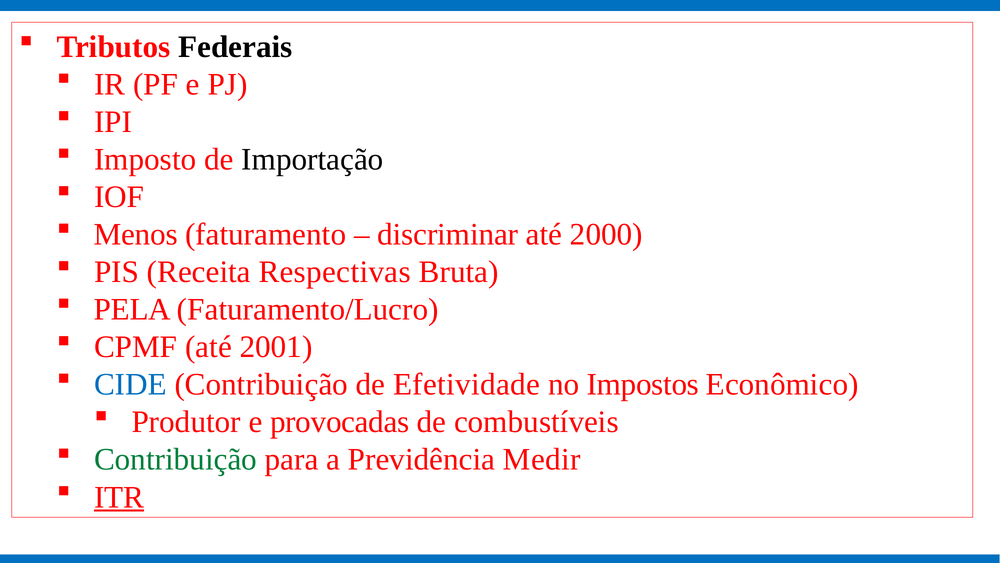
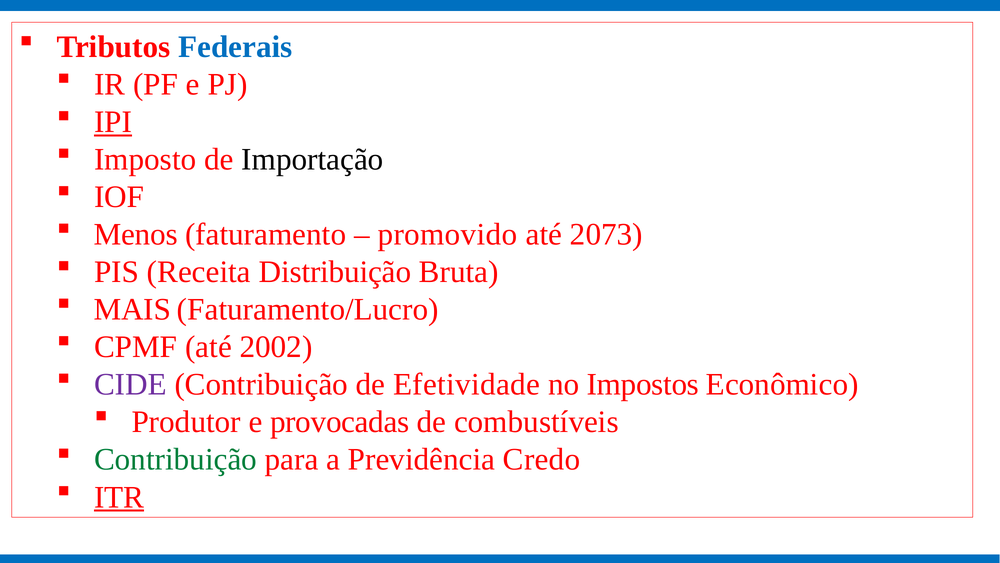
Federais colour: black -> blue
IPI underline: none -> present
discriminar: discriminar -> promovido
2000: 2000 -> 2073
Respectivas: Respectivas -> Distribuição
PELA: PELA -> MAIS
2001: 2001 -> 2002
CIDE colour: blue -> purple
Medir: Medir -> Credo
